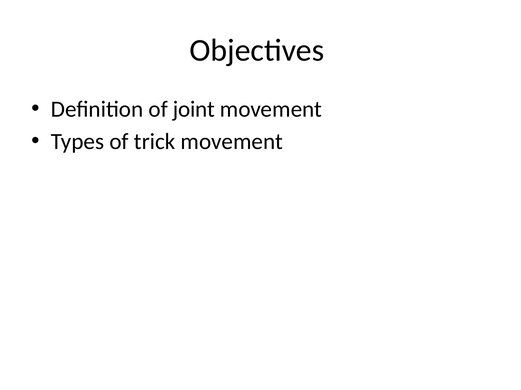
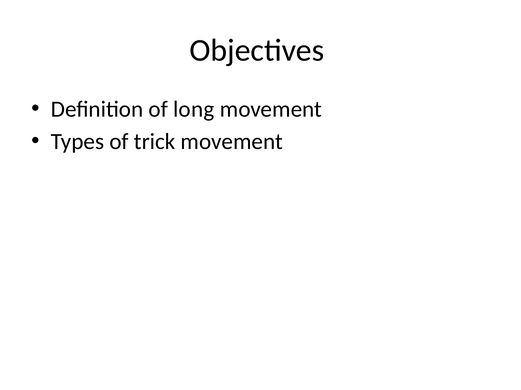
joint: joint -> long
